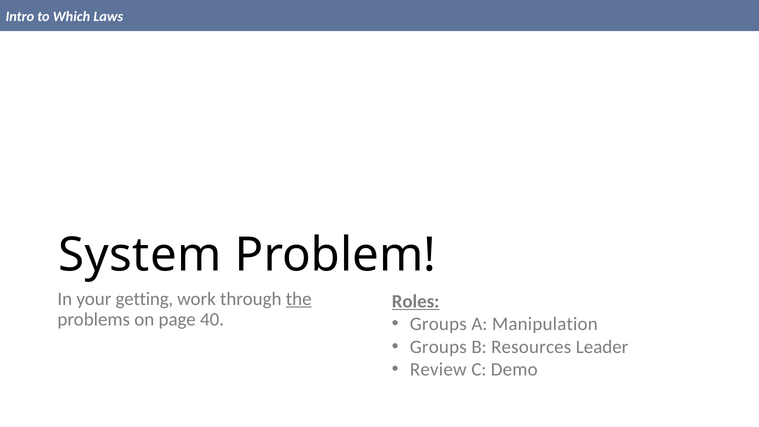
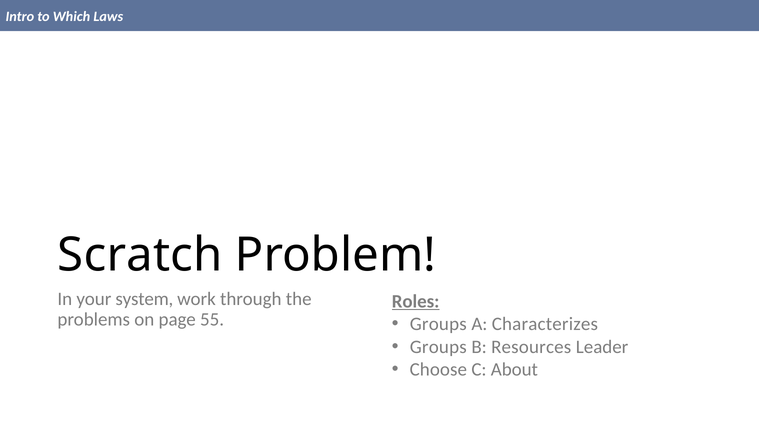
System: System -> Scratch
getting: getting -> system
the underline: present -> none
40: 40 -> 55
Manipulation: Manipulation -> Characterizes
Review: Review -> Choose
Demo: Demo -> About
